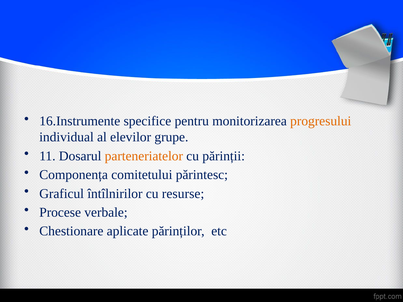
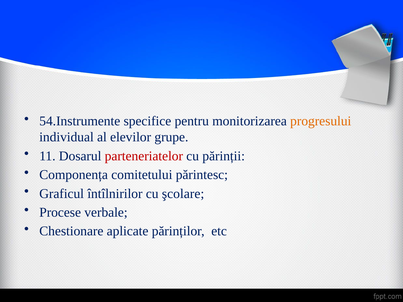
16.Instrumente: 16.Instrumente -> 54.Instrumente
parteneriatelor colour: orange -> red
resurse: resurse -> şcolare
